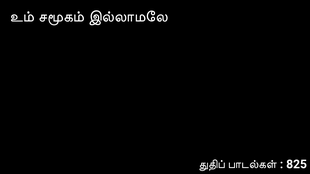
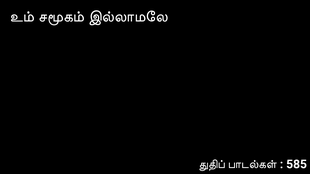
825: 825 -> 585
